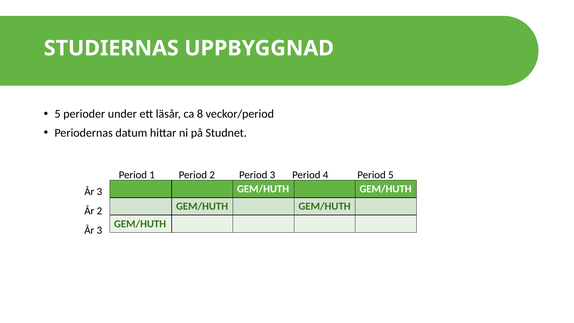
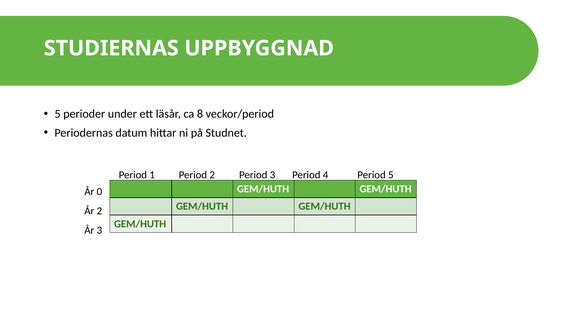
3 at (99, 191): 3 -> 0
